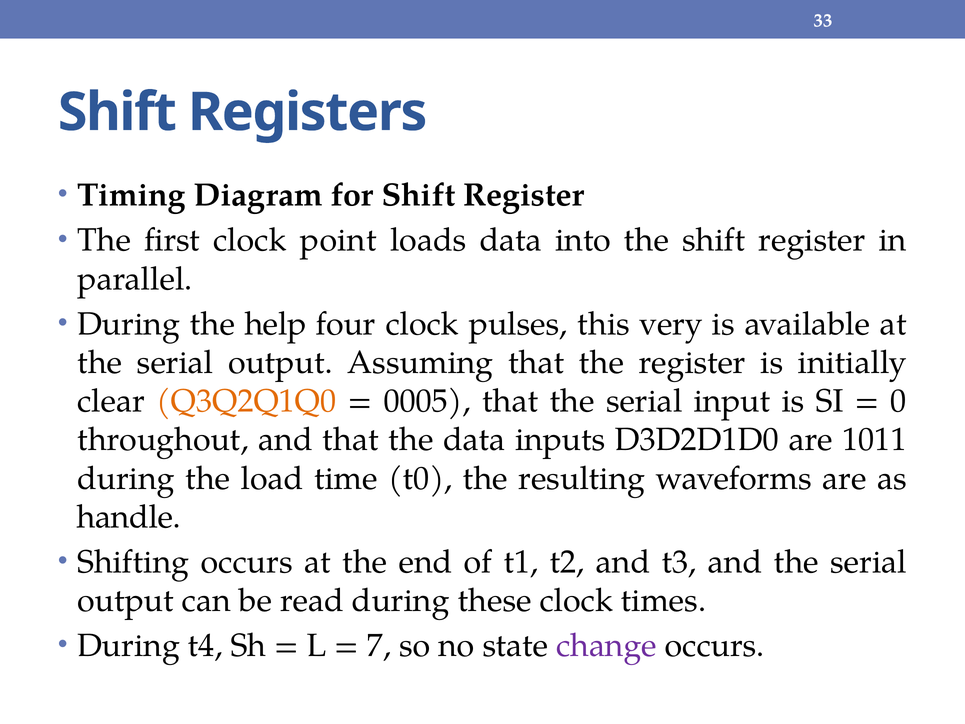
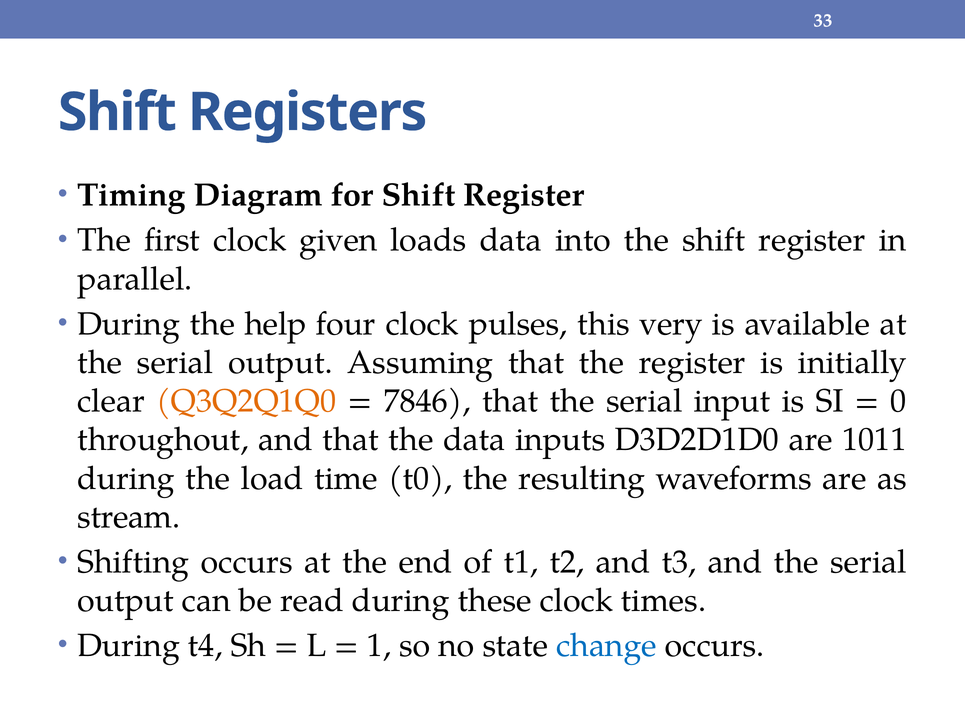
point: point -> given
0005: 0005 -> 7846
handle: handle -> stream
7: 7 -> 1
change colour: purple -> blue
